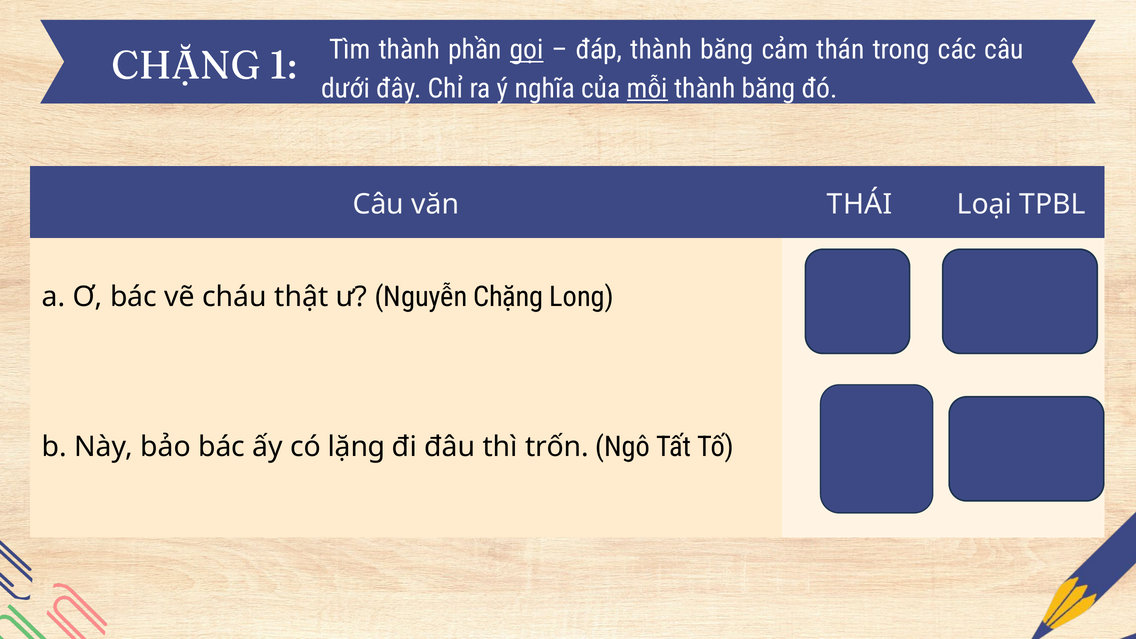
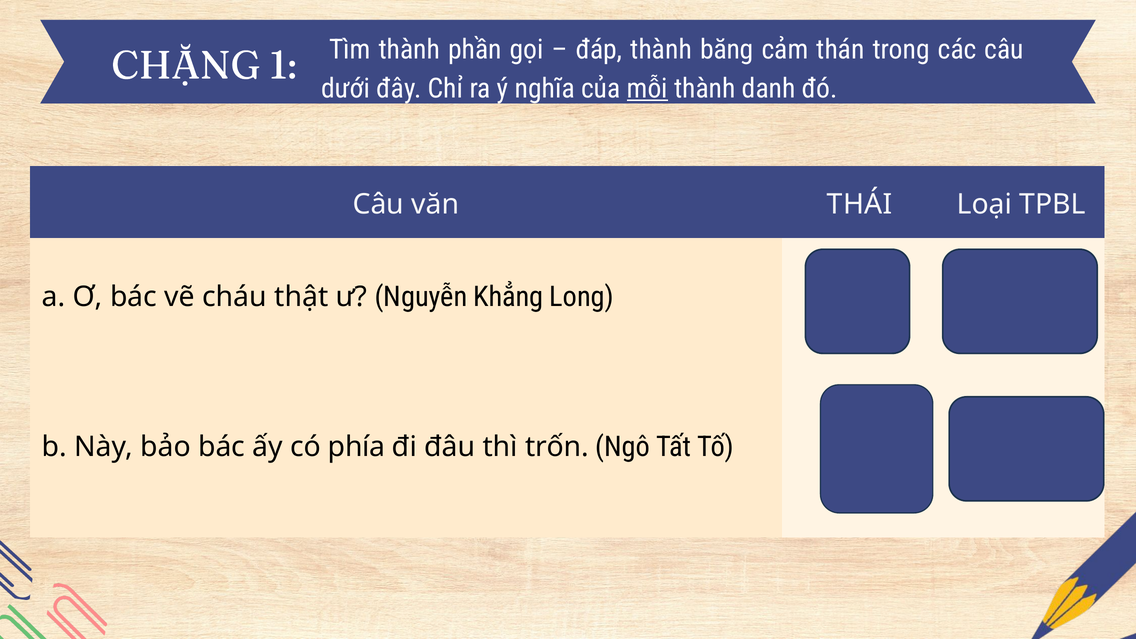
gọi at (527, 50) underline: present -> none
băng at (769, 88): băng -> danh
Nguyễn Chặng: Chặng -> Khẳng
lặng: lặng -> phía
